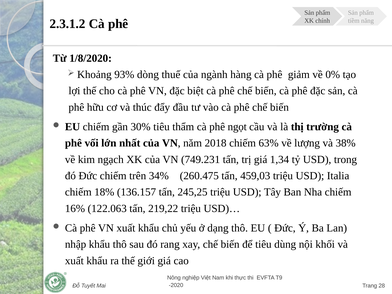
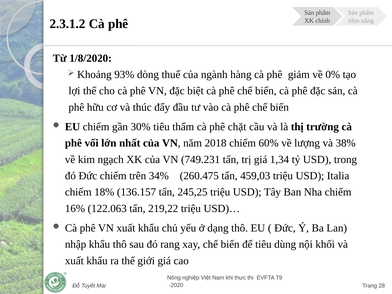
ngọt: ngọt -> chặt
63%: 63% -> 60%
